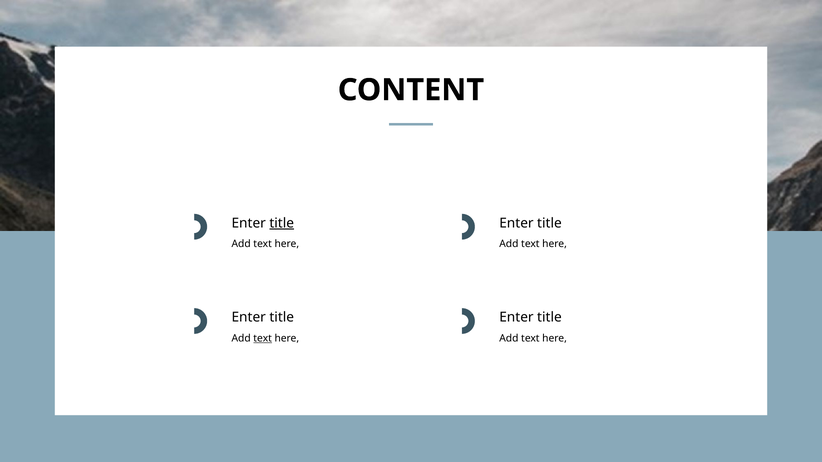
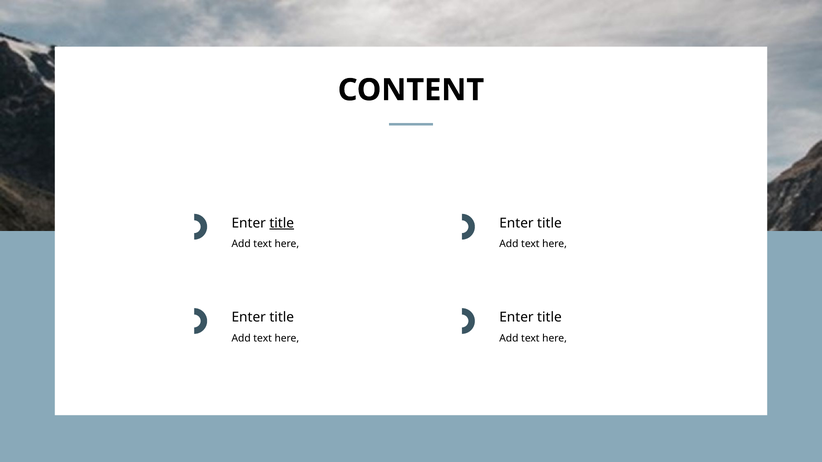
text at (263, 339) underline: present -> none
